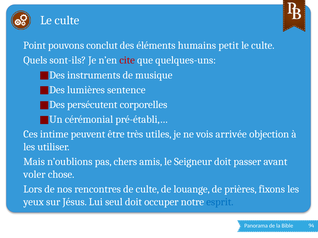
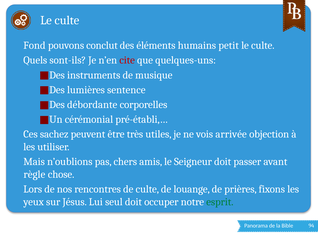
Point: Point -> Fond
persécutent: persécutent -> débordante
intime: intime -> sachez
voler: voler -> règle
esprit colour: blue -> green
